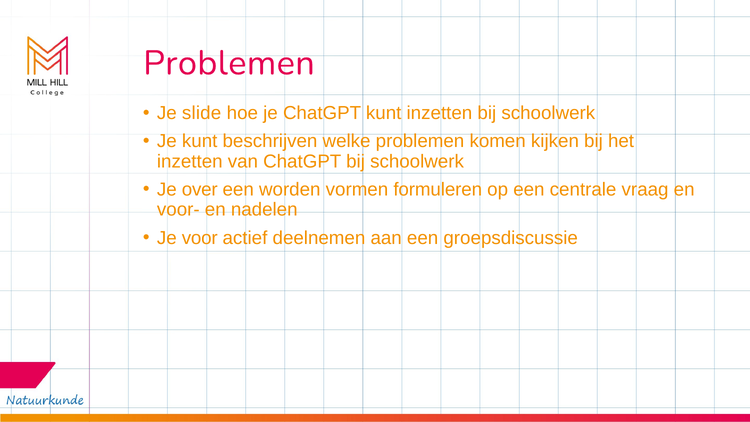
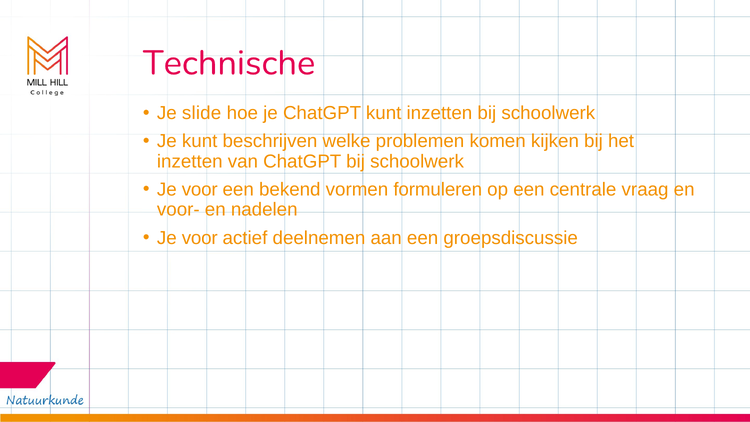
Problemen at (229, 63): Problemen -> Technische
over at (200, 189): over -> voor
worden: worden -> bekend
